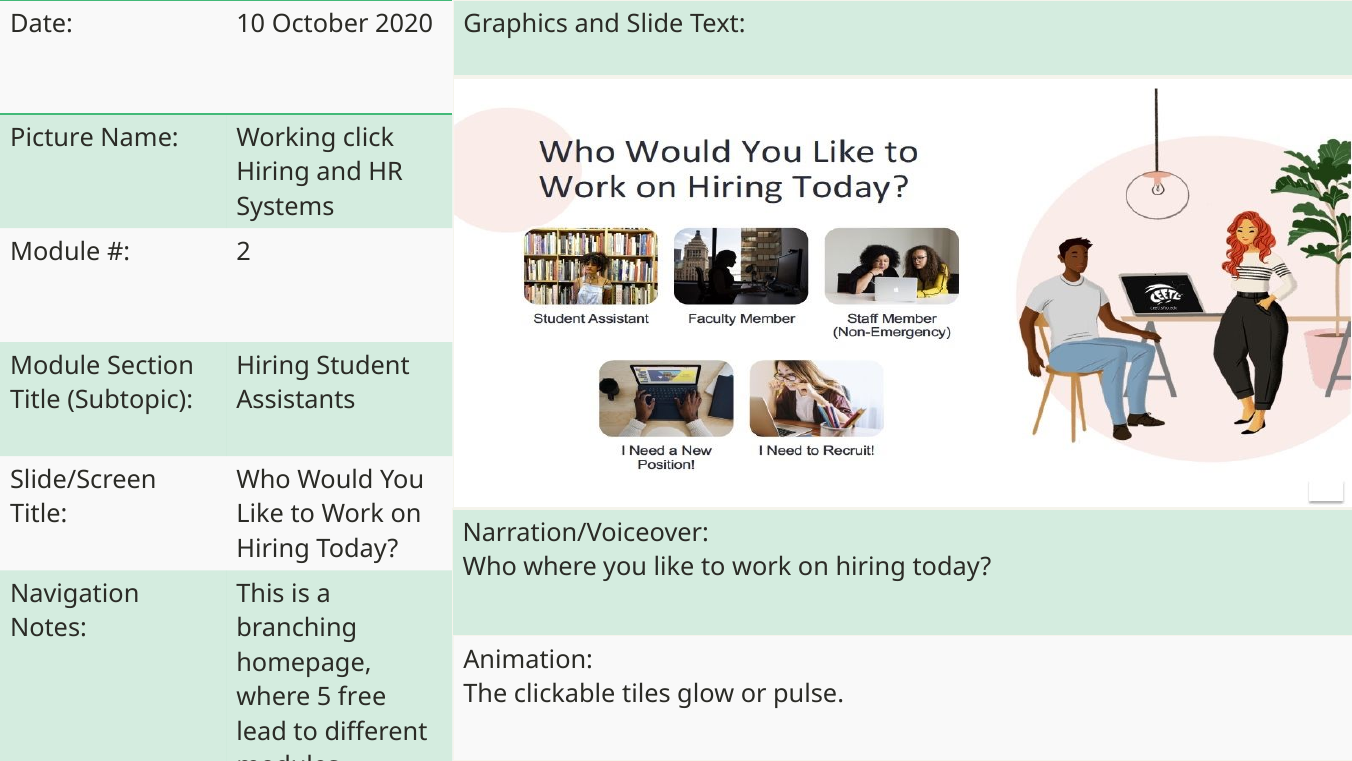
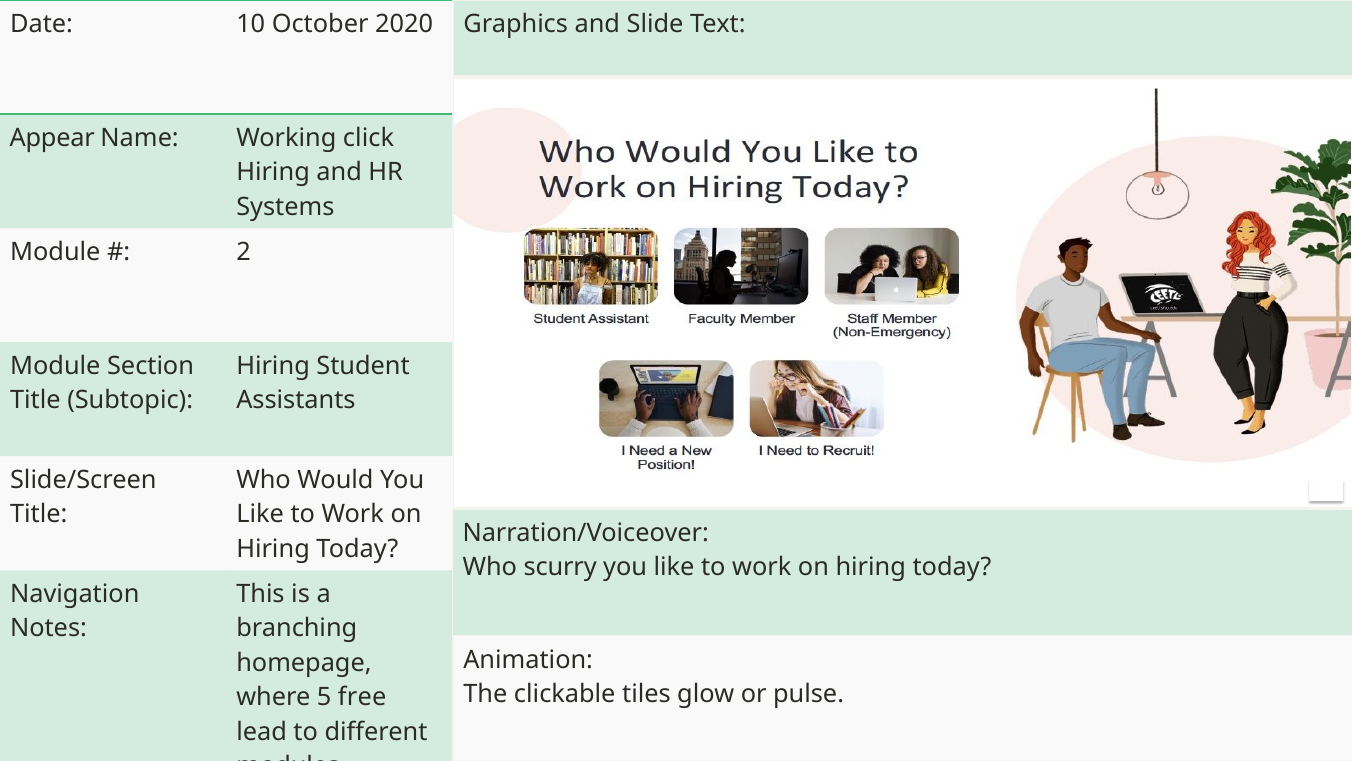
Picture: Picture -> Appear
Who where: where -> scurry
